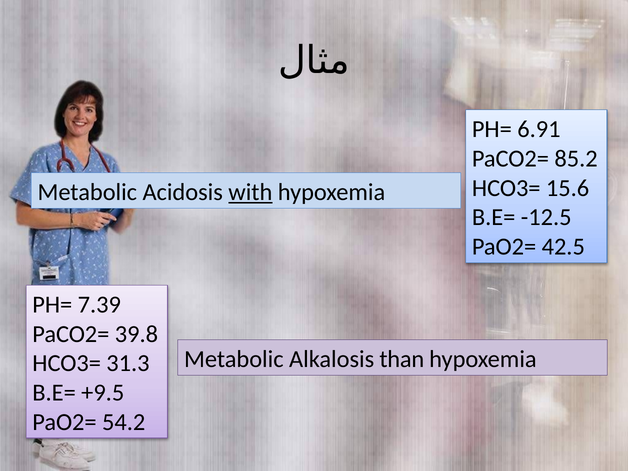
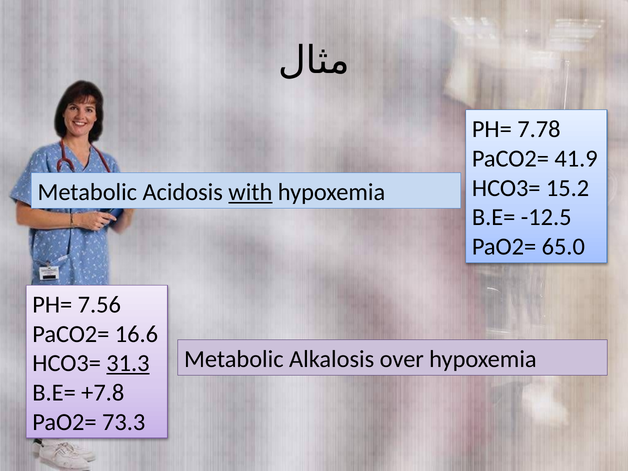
6.91: 6.91 -> 7.78
85.2: 85.2 -> 41.9
15.6: 15.6 -> 15.2
42.5: 42.5 -> 65.0
7.39: 7.39 -> 7.56
39.8: 39.8 -> 16.6
than: than -> over
31.3 underline: none -> present
+9.5: +9.5 -> +7.8
54.2: 54.2 -> 73.3
